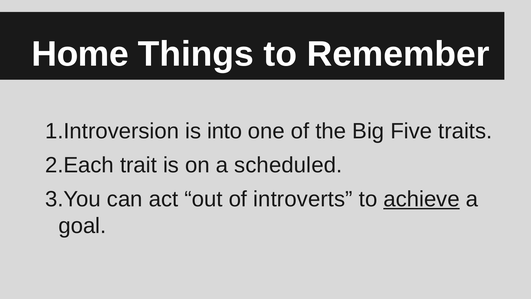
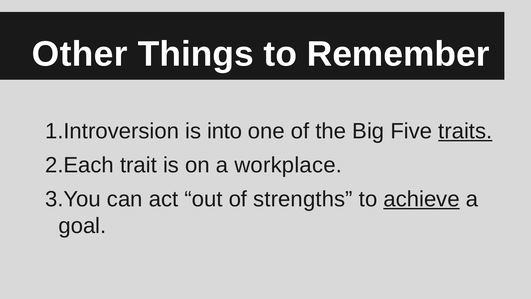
Home: Home -> Other
traits underline: none -> present
scheduled: scheduled -> workplace
introverts: introverts -> strengths
